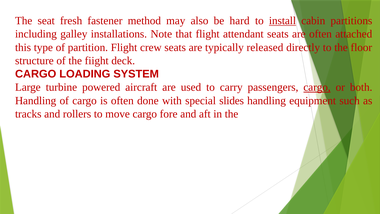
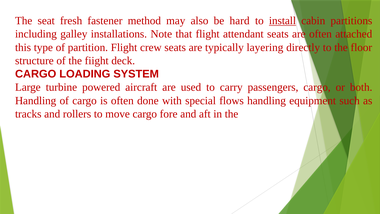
released: released -> layering
cargo at (317, 87) underline: present -> none
slides: slides -> flows
